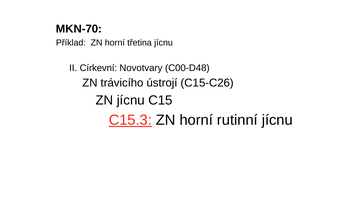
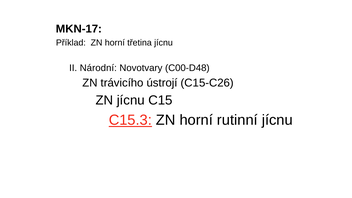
MKN-70: MKN-70 -> MKN-17
Církevní: Církevní -> Národní
